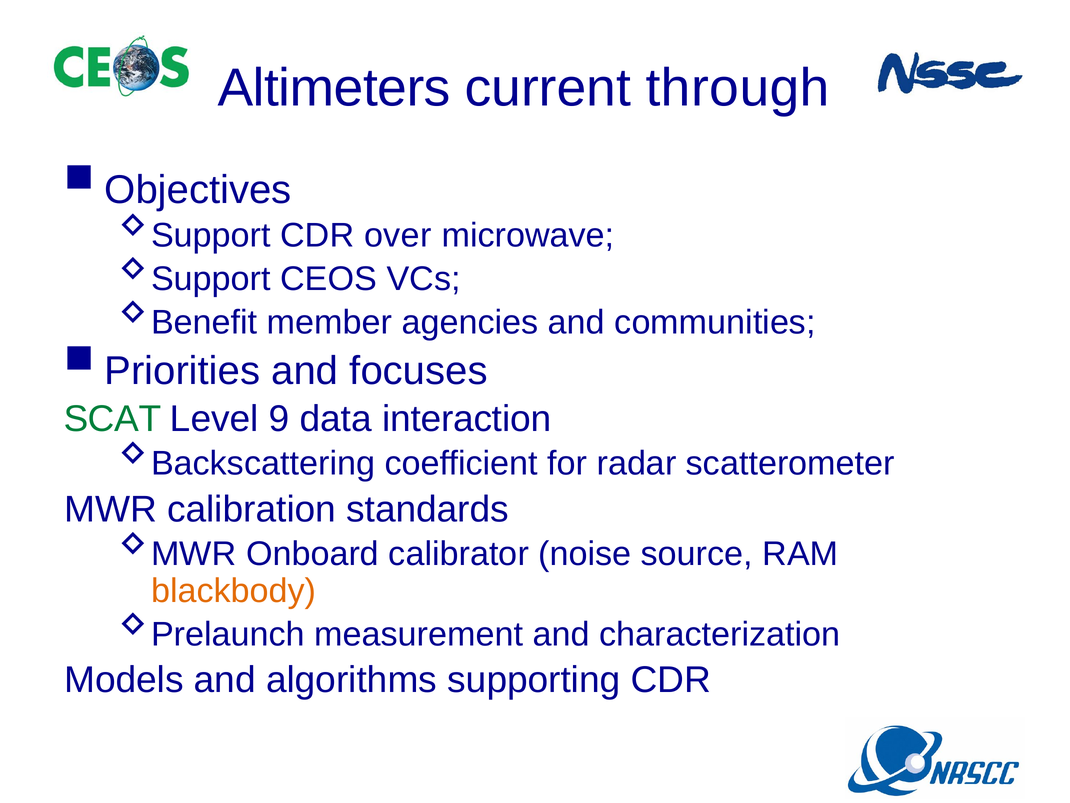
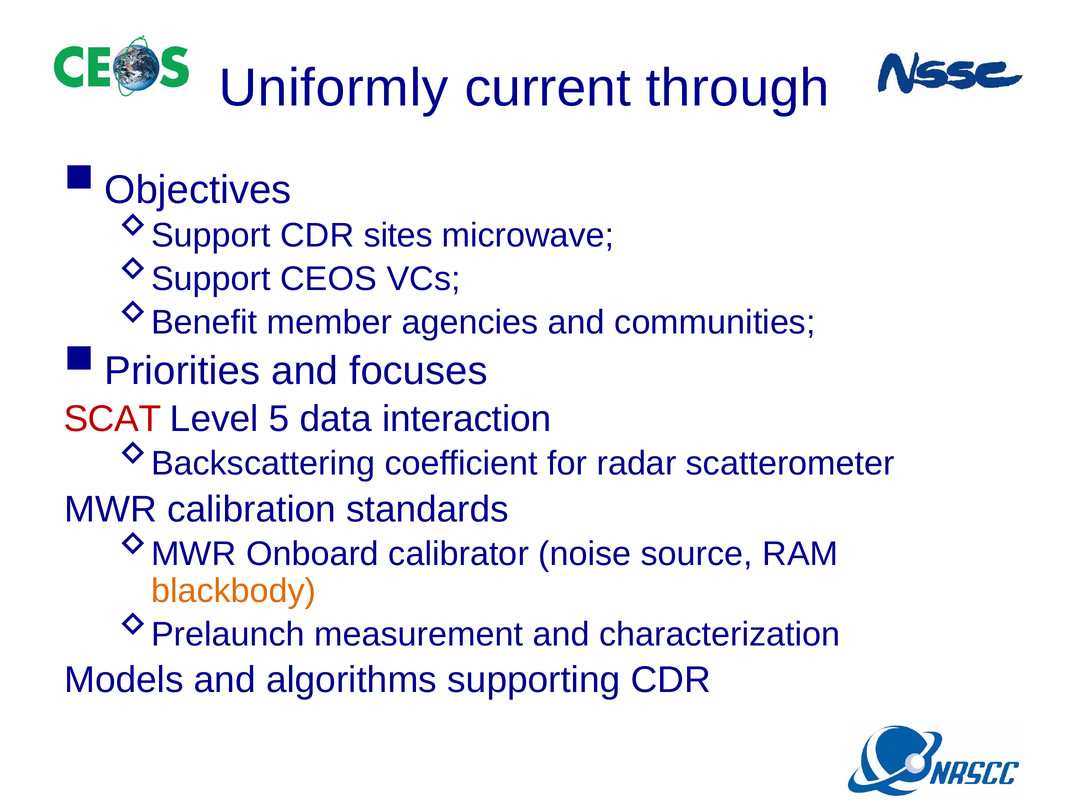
Altimeters: Altimeters -> Uniformly
over: over -> sites
SCAT colour: green -> red
9: 9 -> 5
